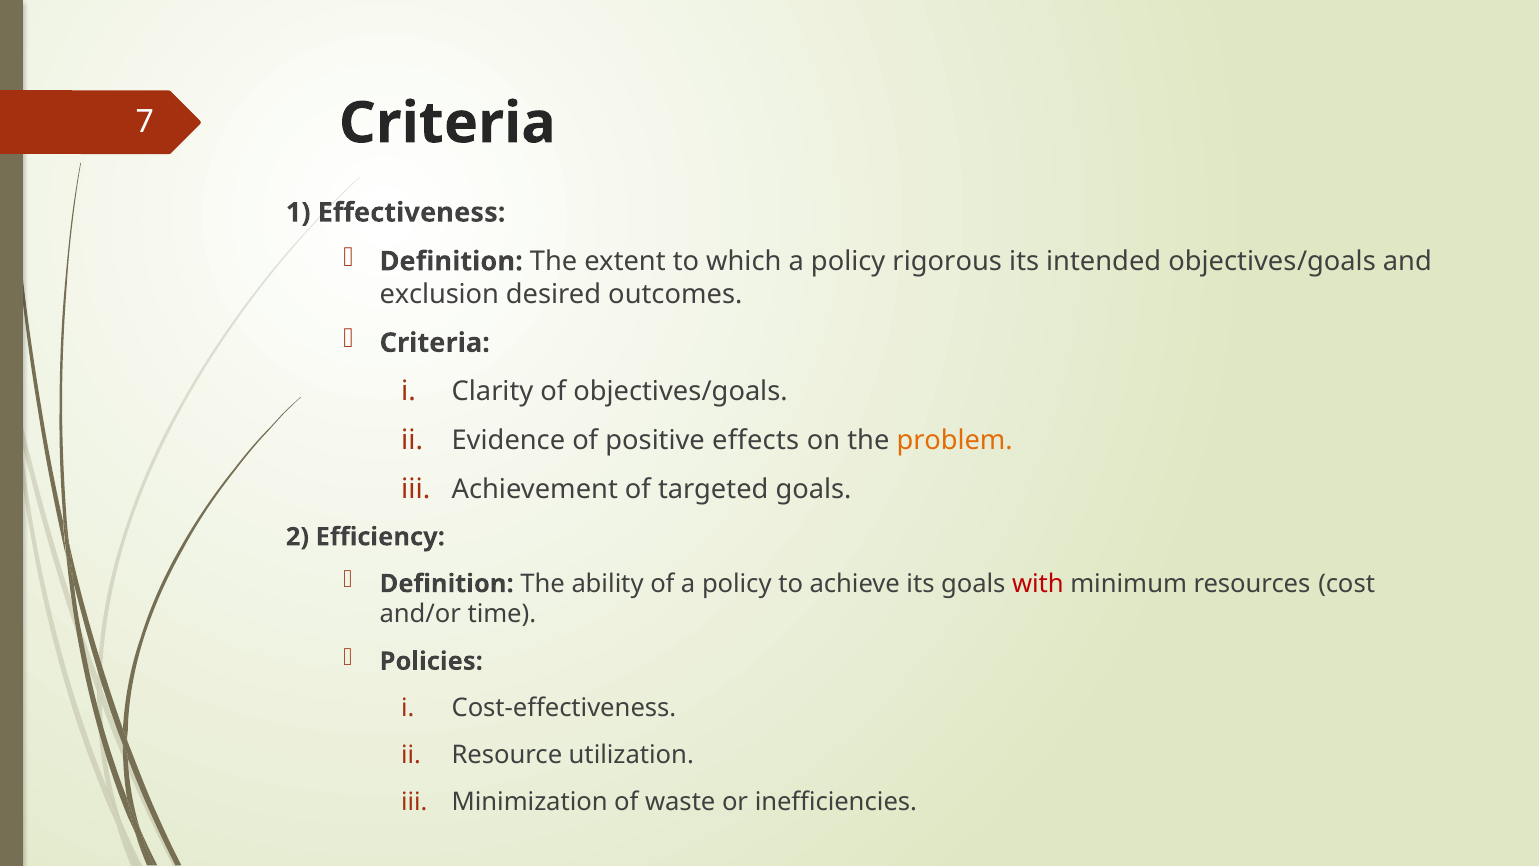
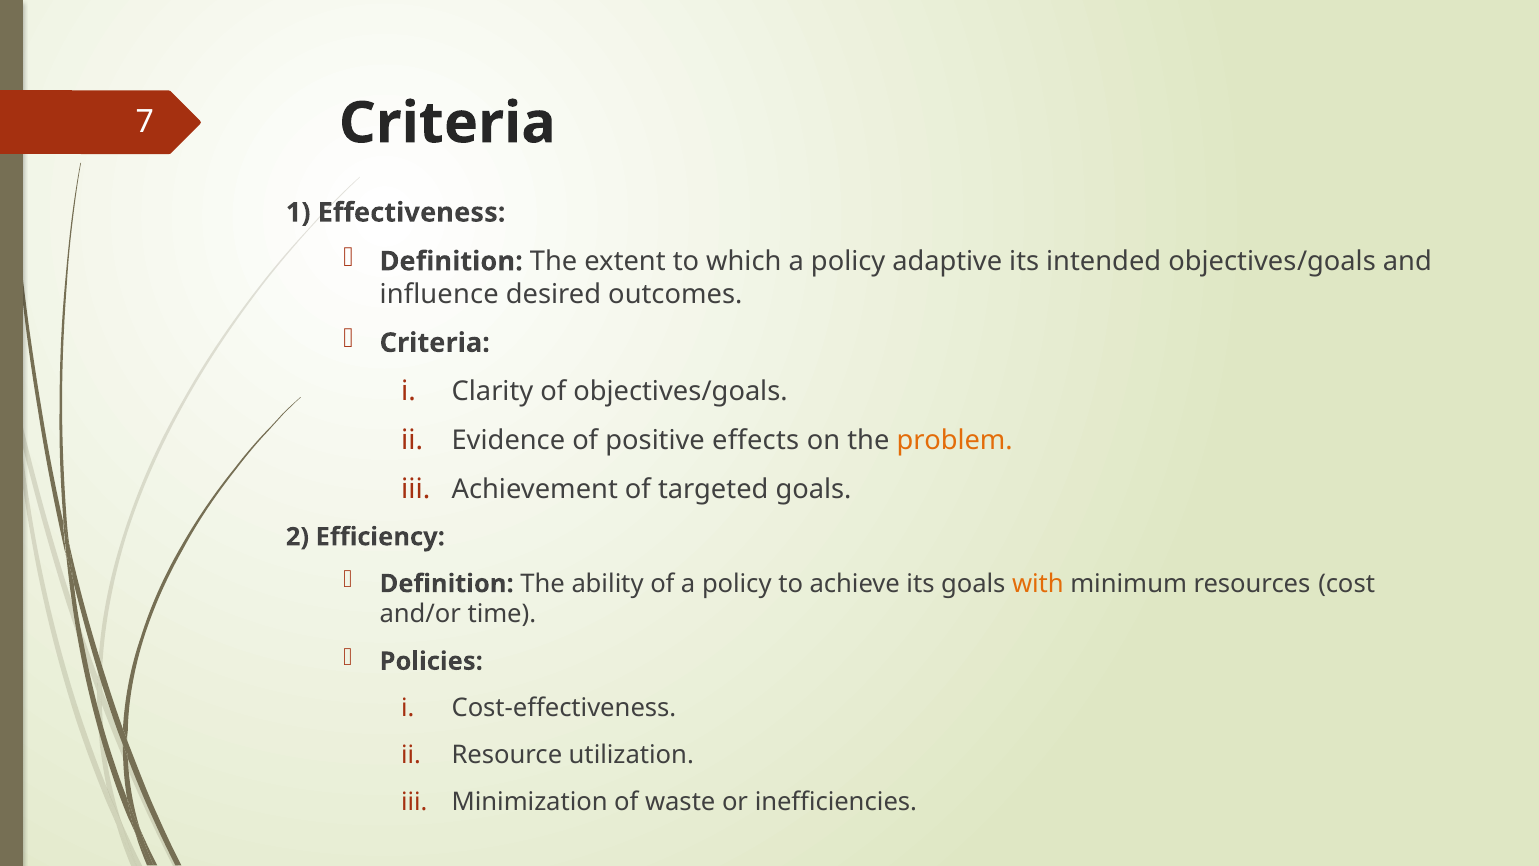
rigorous: rigorous -> adaptive
exclusion: exclusion -> influence
with colour: red -> orange
